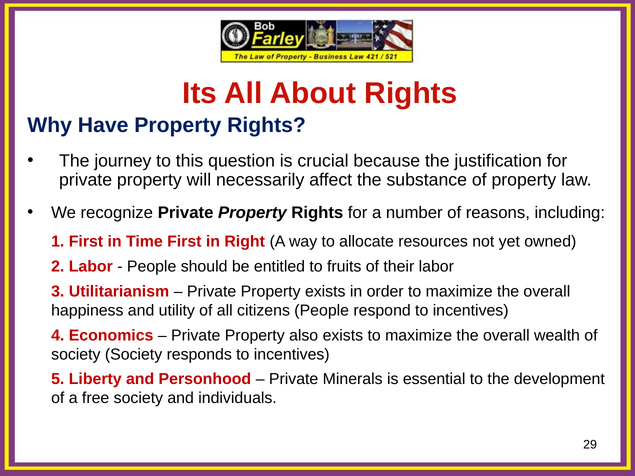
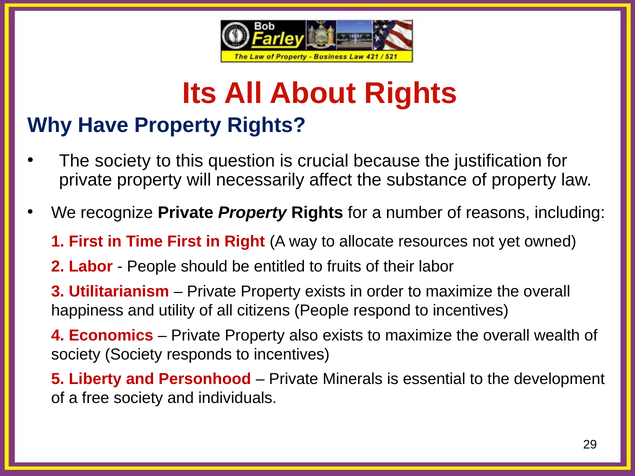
The journey: journey -> society
